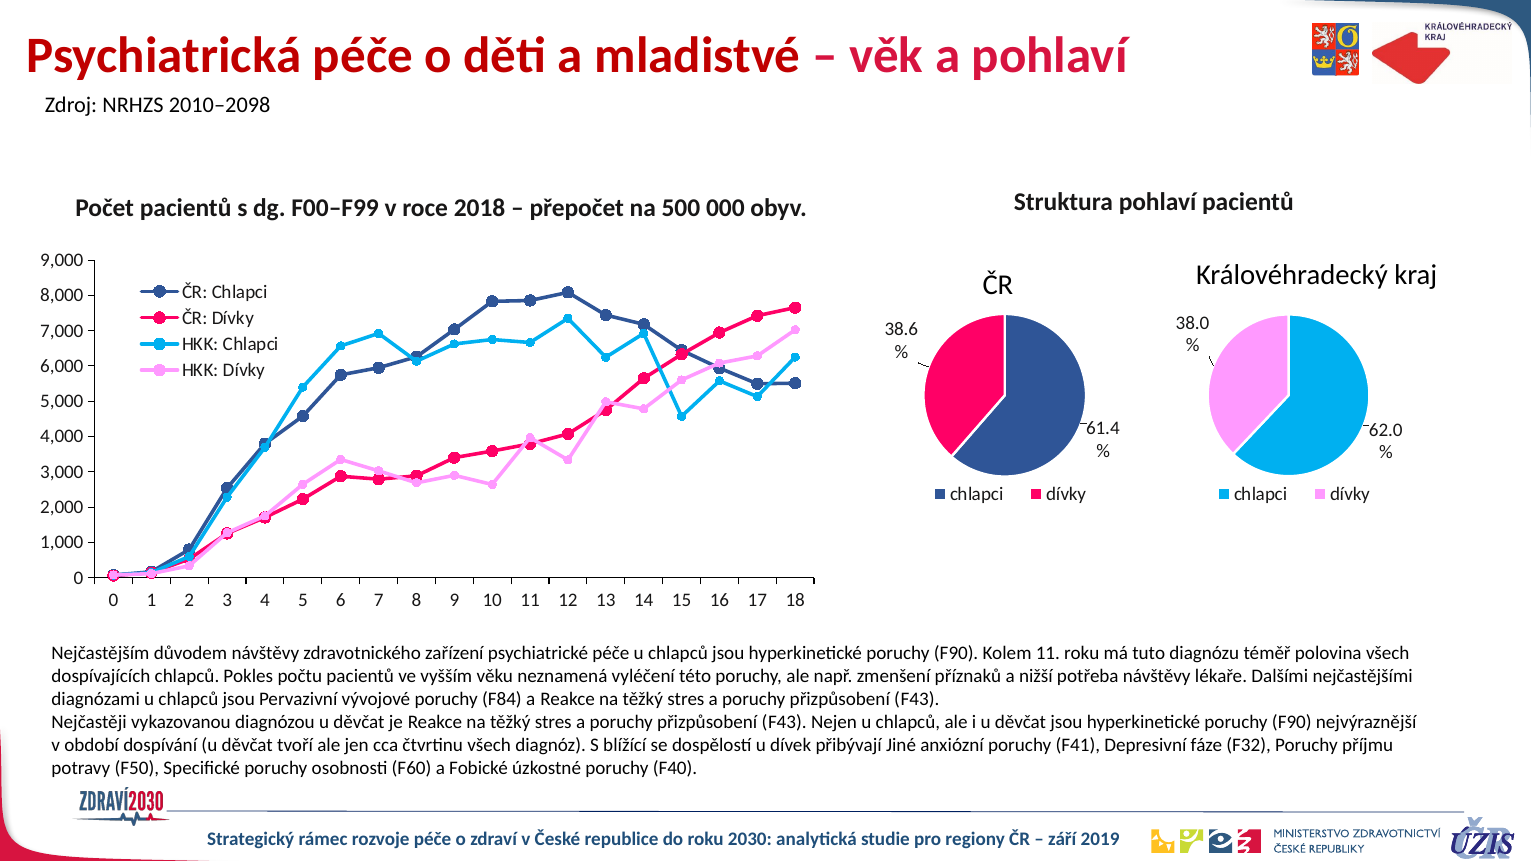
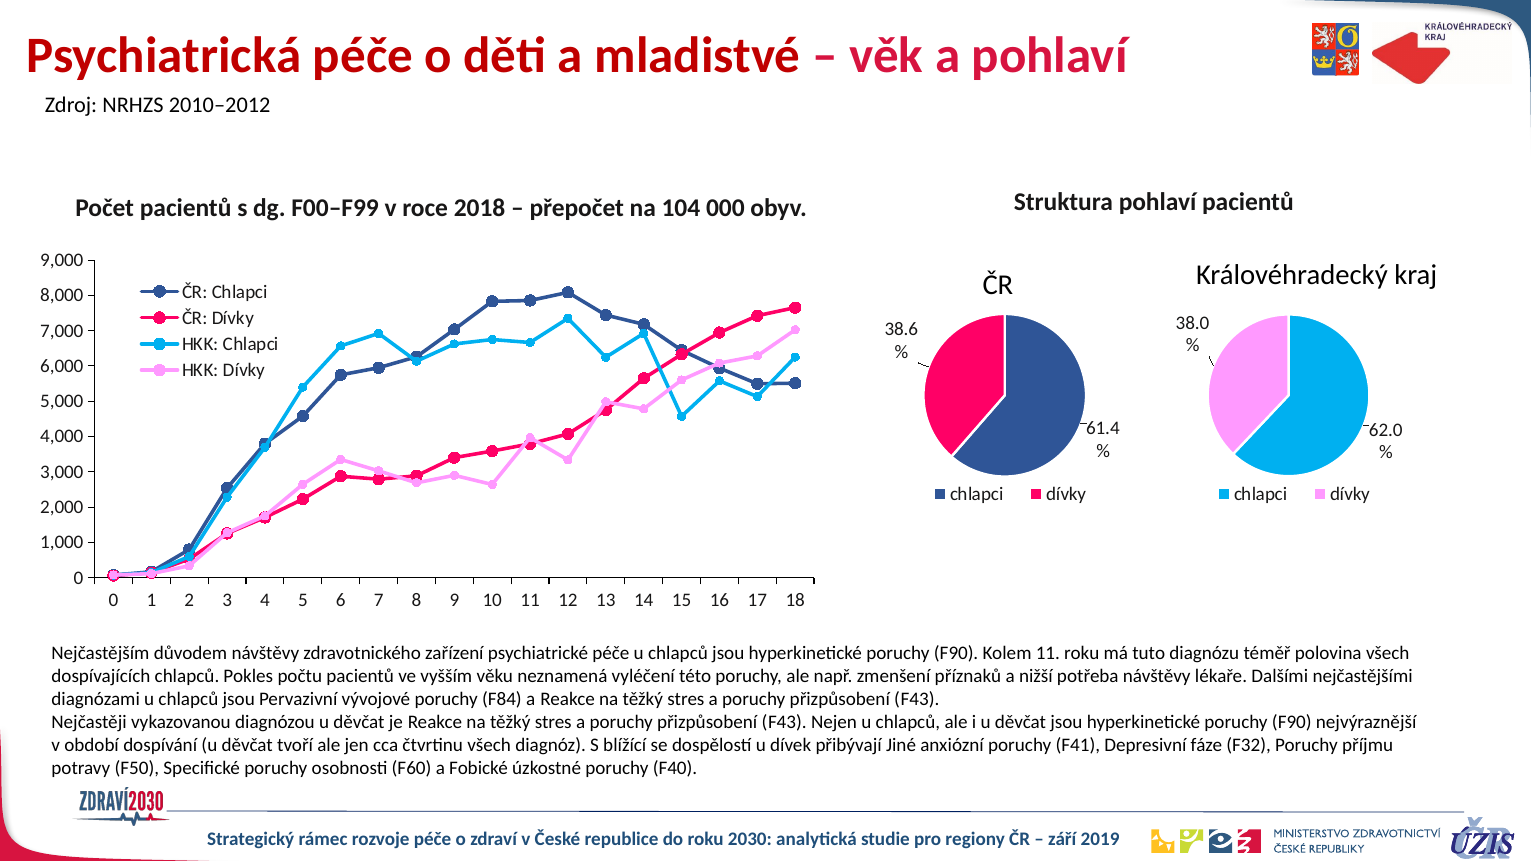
2010–2098: 2010–2098 -> 2010–2012
500: 500 -> 104
